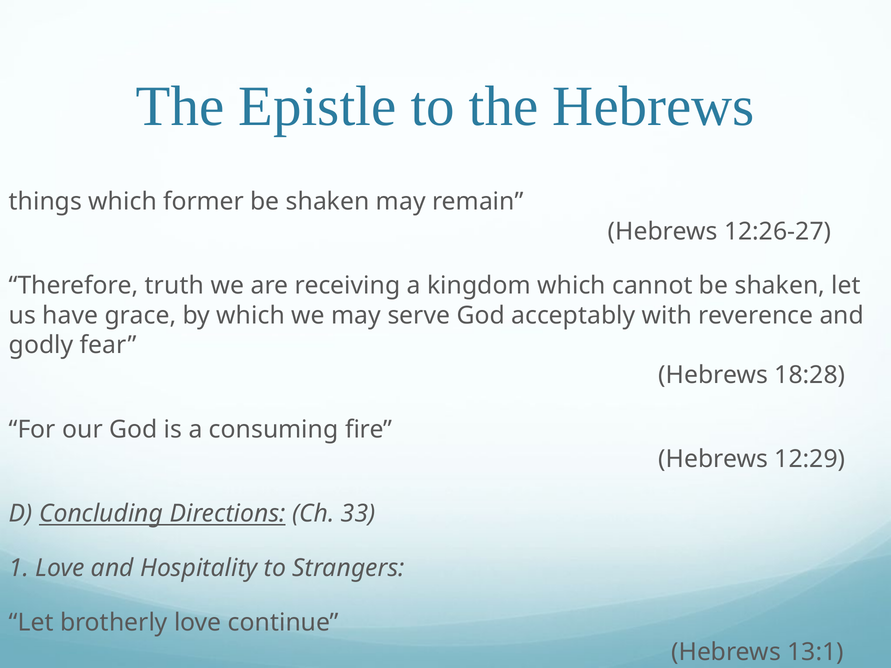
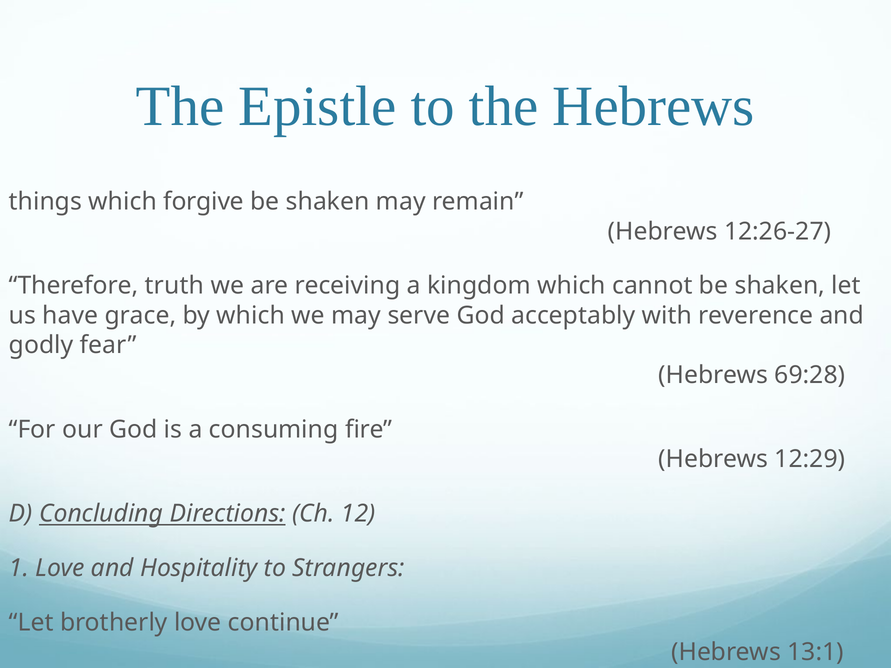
former: former -> forgive
18:28: 18:28 -> 69:28
33: 33 -> 12
